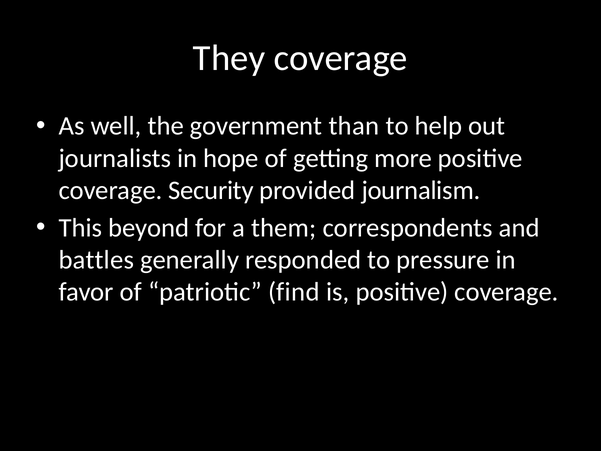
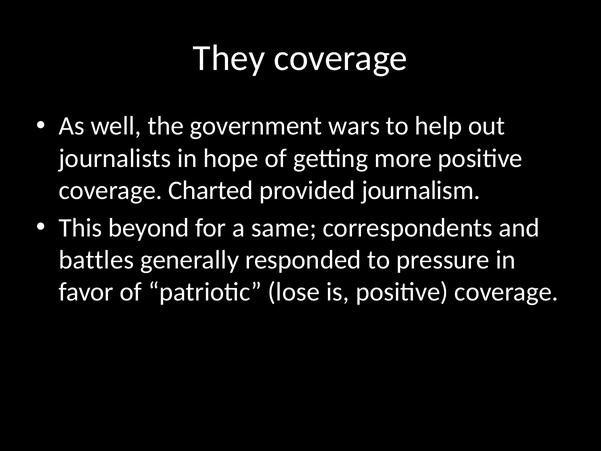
than: than -> wars
Security: Security -> Charted
them: them -> same
find: find -> lose
